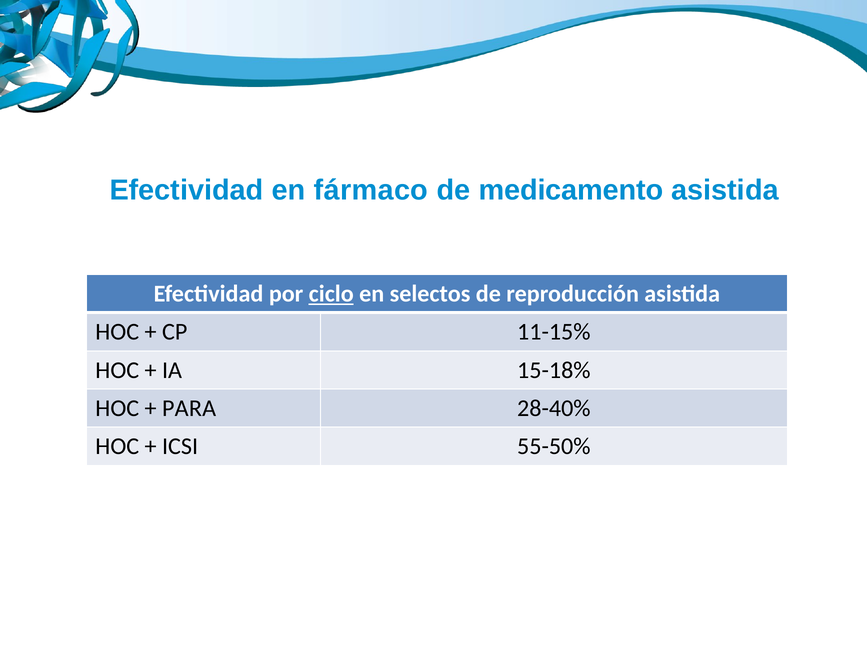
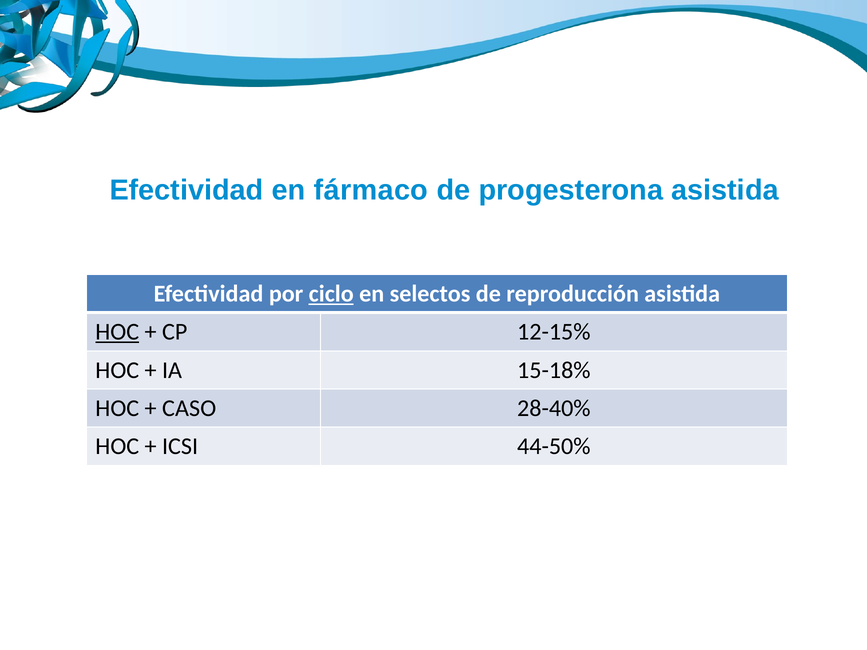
medicamento: medicamento -> progesterona
HOC at (117, 332) underline: none -> present
11-15%: 11-15% -> 12-15%
PARA: PARA -> CASO
55-50%: 55-50% -> 44-50%
